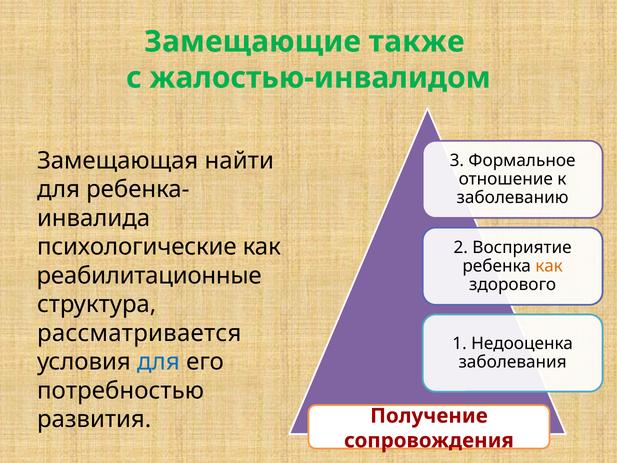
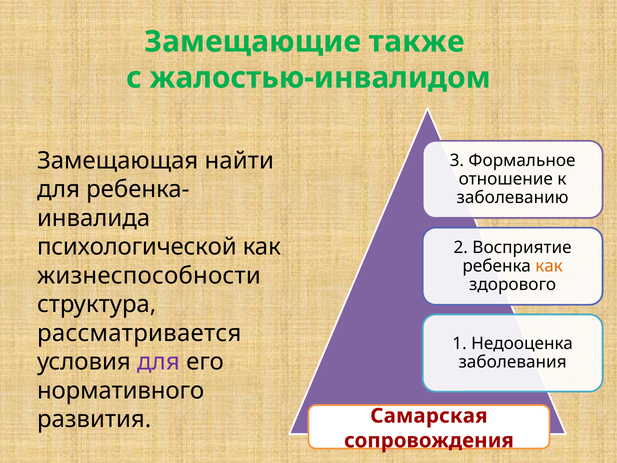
психологические: психологические -> психологической
реабилитационные: реабилитационные -> жизнеспособности
для at (158, 362) colour: blue -> purple
потребностью: потребностью -> нормативного
Получение: Получение -> Самарская
